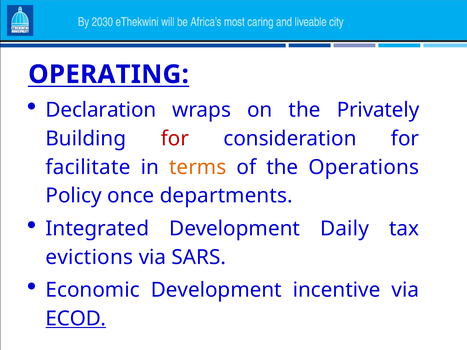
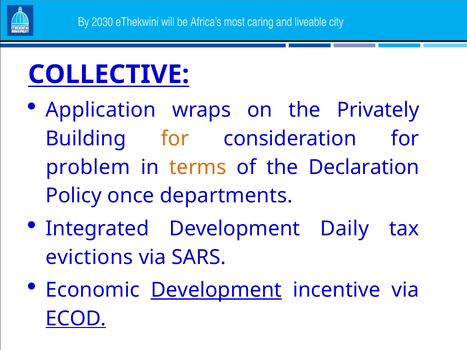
OPERATING: OPERATING -> COLLECTIVE
Declaration: Declaration -> Application
for at (175, 139) colour: red -> orange
facilitate: facilitate -> problem
Operations: Operations -> Declaration
Development at (216, 290) underline: none -> present
